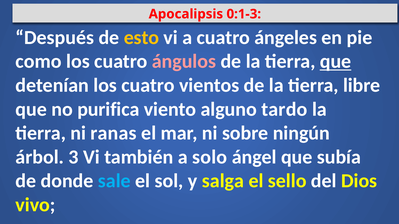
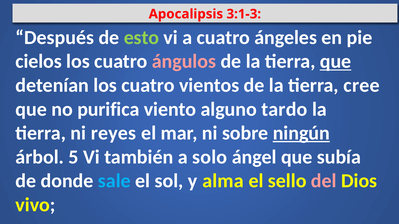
0:1-3: 0:1-3 -> 3:1-3
esto colour: yellow -> light green
como: como -> cielos
libre: libre -> cree
ranas: ranas -> reyes
ningún underline: none -> present
3: 3 -> 5
salga: salga -> alma
del colour: white -> pink
